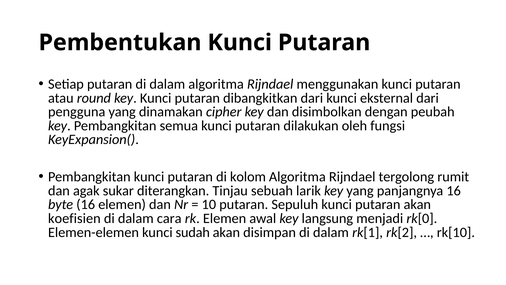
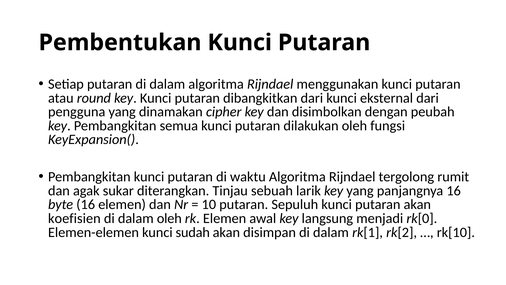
kolom: kolom -> waktu
dalam cara: cara -> oleh
